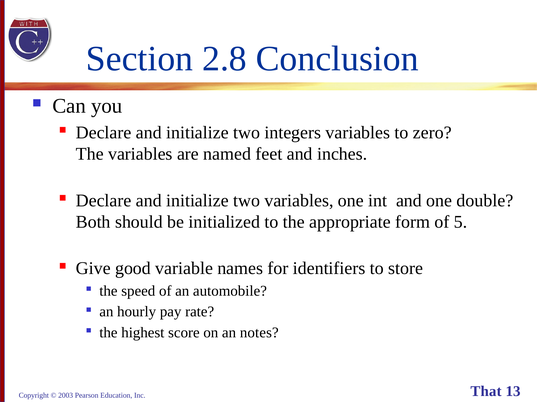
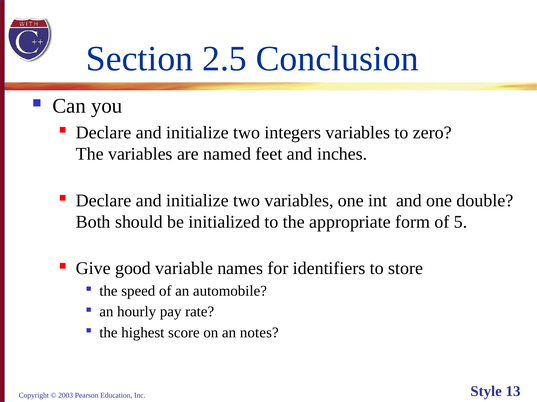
2.8: 2.8 -> 2.5
That: That -> Style
